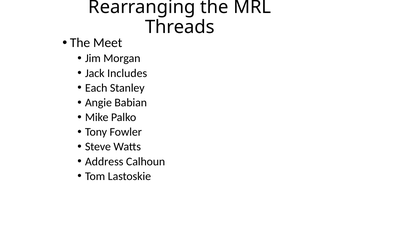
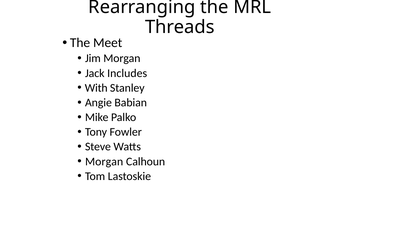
Each: Each -> With
Address at (104, 161): Address -> Morgan
